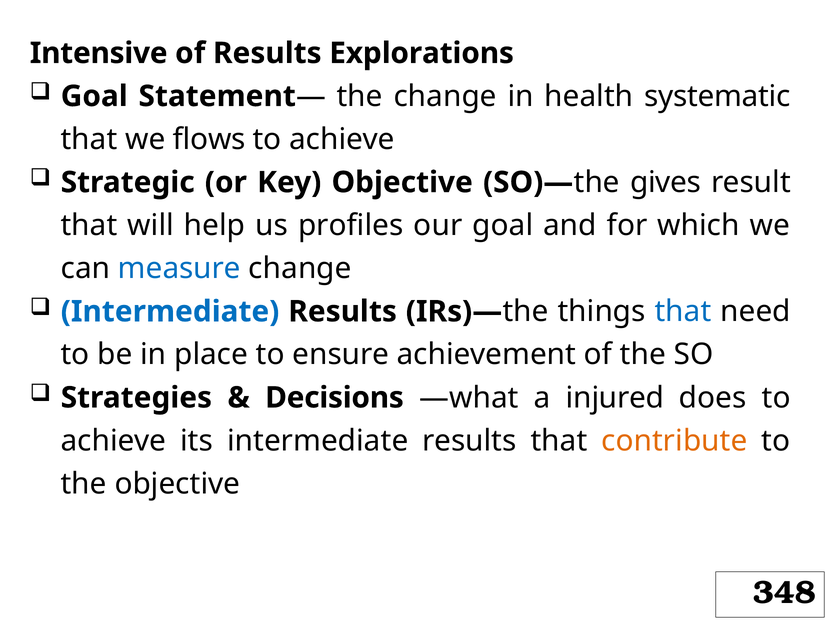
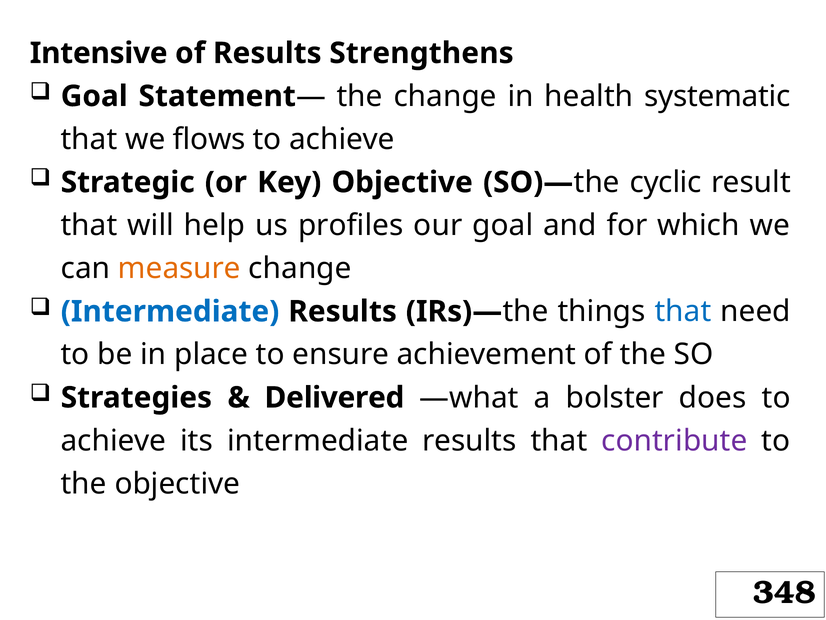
Explorations: Explorations -> Strengthens
gives: gives -> cyclic
measure colour: blue -> orange
Decisions: Decisions -> Delivered
injured: injured -> bolster
contribute colour: orange -> purple
